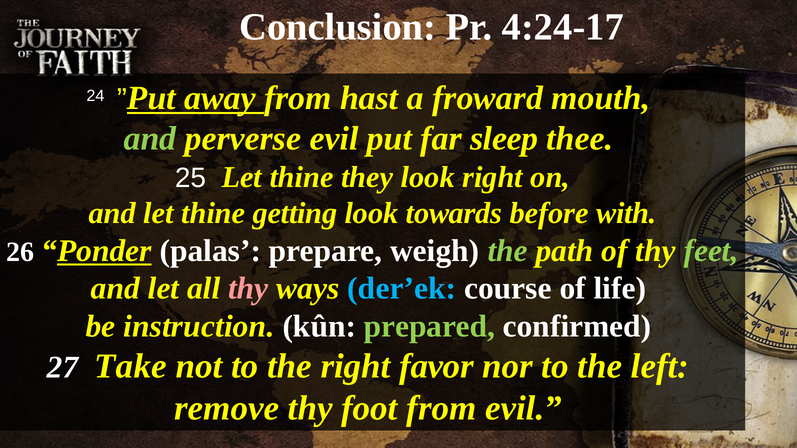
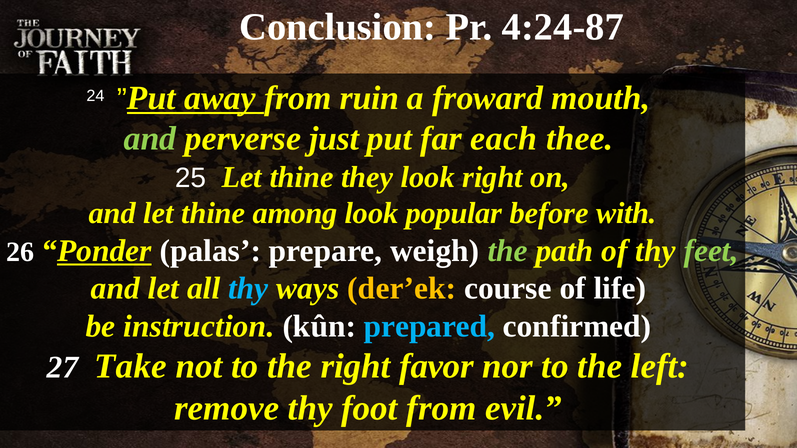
4:24-17: 4:24-17 -> 4:24-87
hast: hast -> ruin
perverse evil: evil -> just
sleep: sleep -> each
getting: getting -> among
towards: towards -> popular
thy at (248, 289) colour: pink -> light blue
der’ek colour: light blue -> yellow
prepared colour: light green -> light blue
